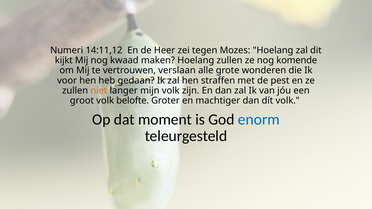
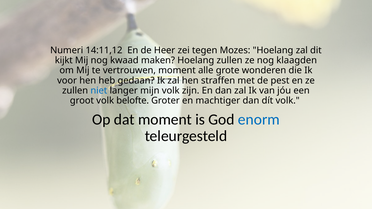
komende: komende -> klaagden
vertrouwen verslaan: verslaan -> moment
niet colour: orange -> blue
